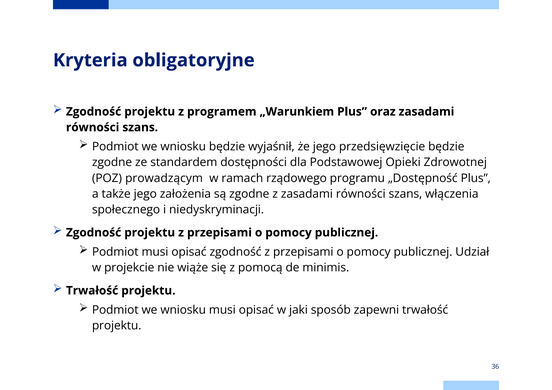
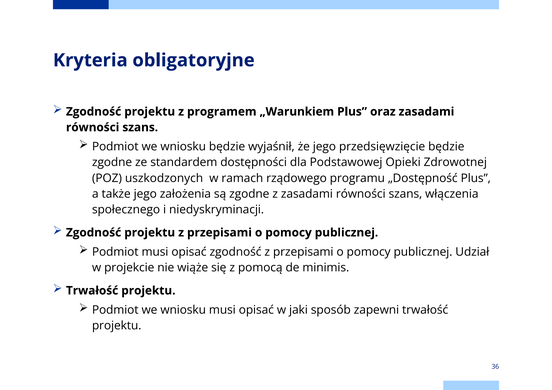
prowadzącym: prowadzącym -> uszkodzonych
